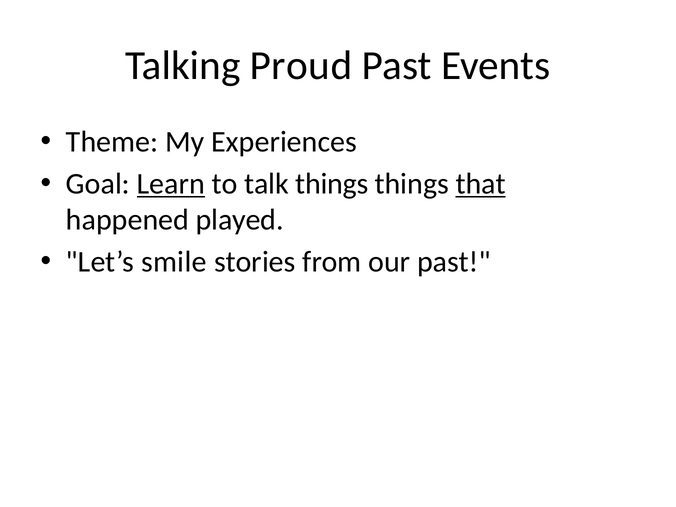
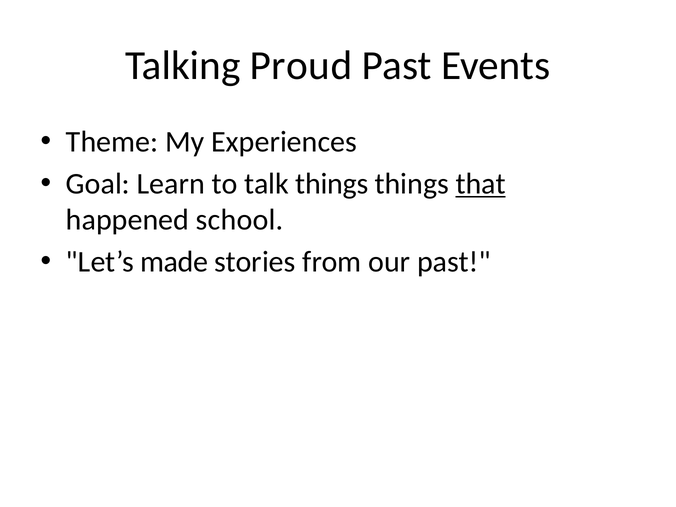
Learn underline: present -> none
played: played -> school
smile: smile -> made
